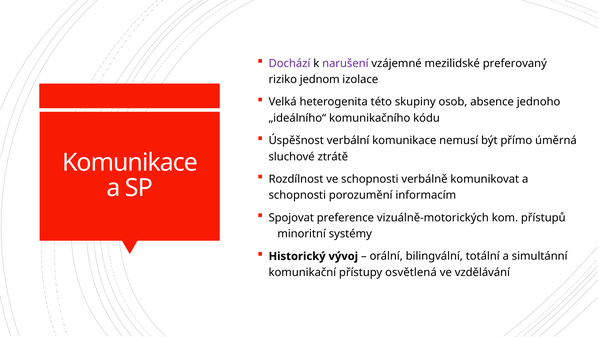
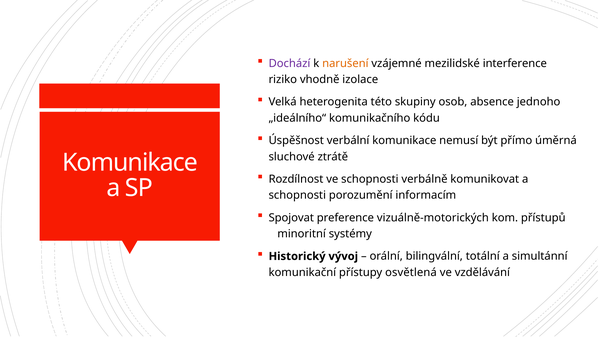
narušení colour: purple -> orange
preferovaný: preferovaný -> interference
jednom: jednom -> vhodně
